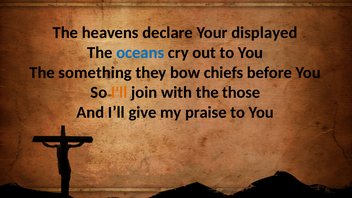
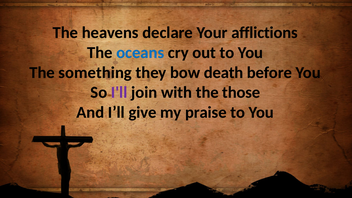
displayed: displayed -> afflictions
chiefs: chiefs -> death
I'll colour: orange -> purple
